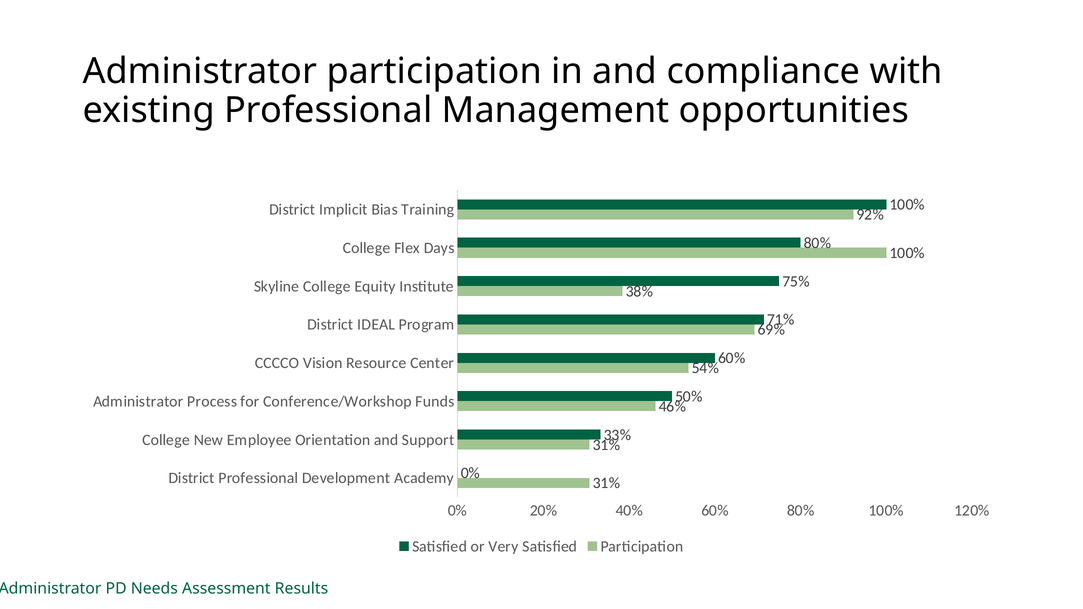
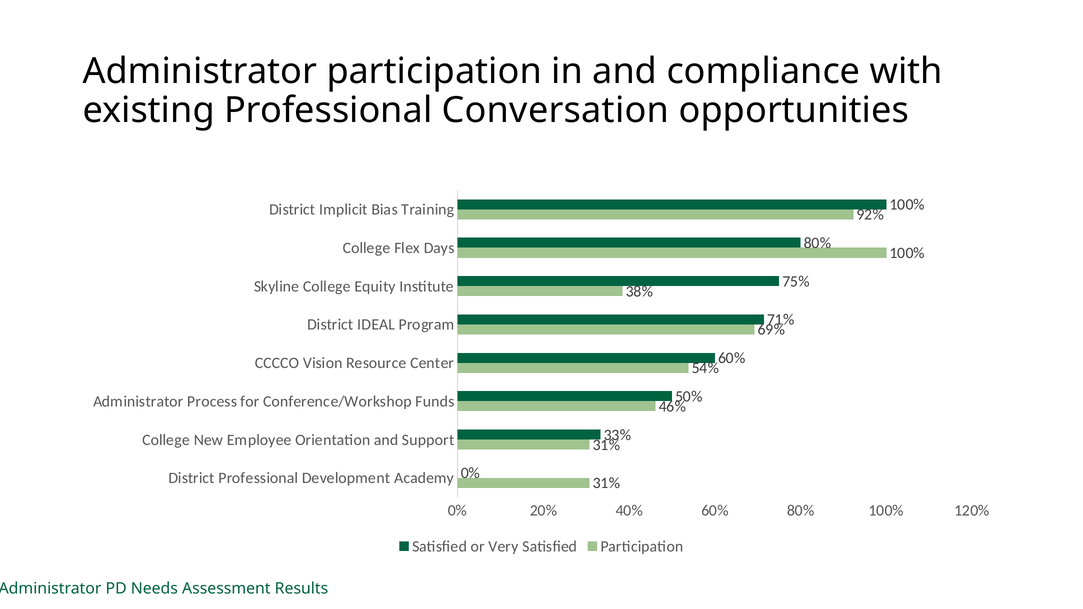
Management: Management -> Conversation
